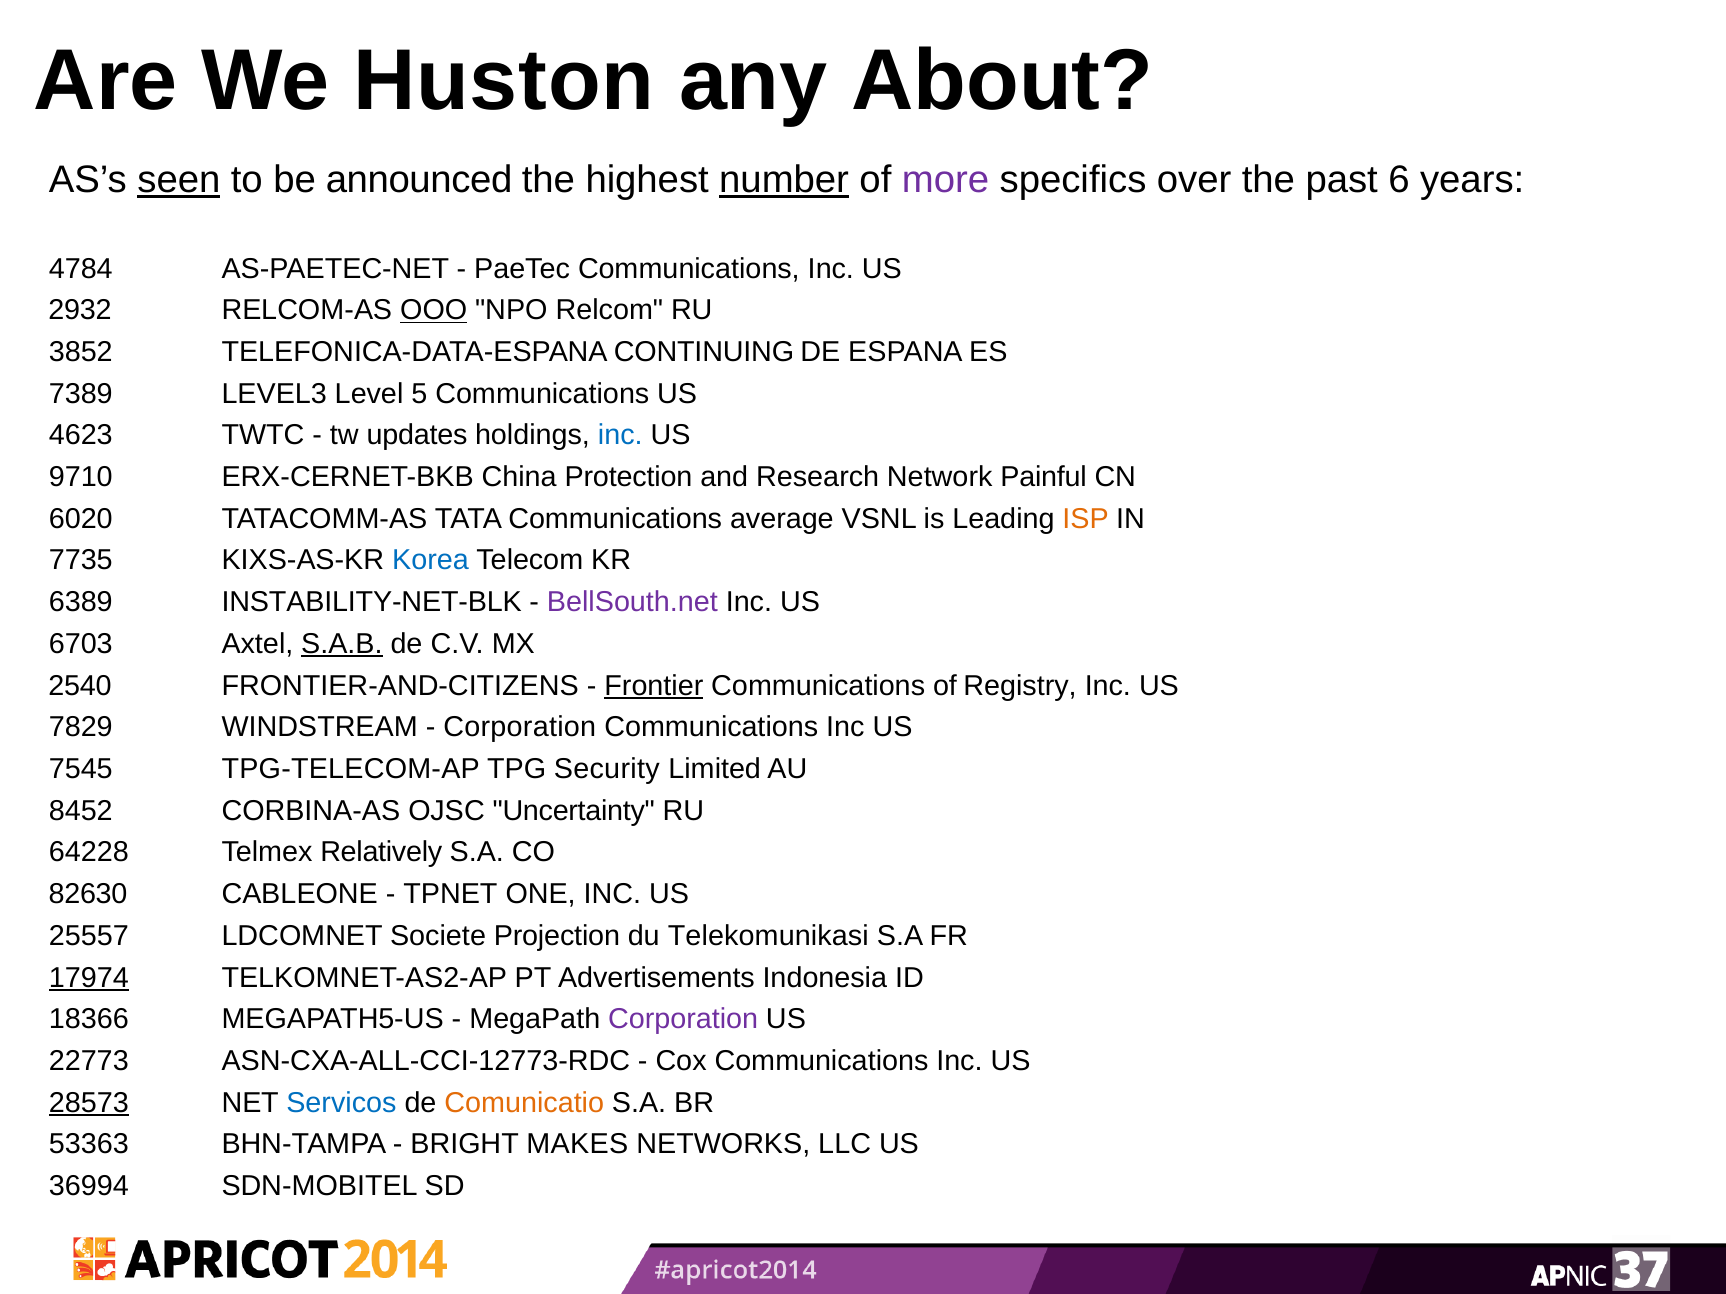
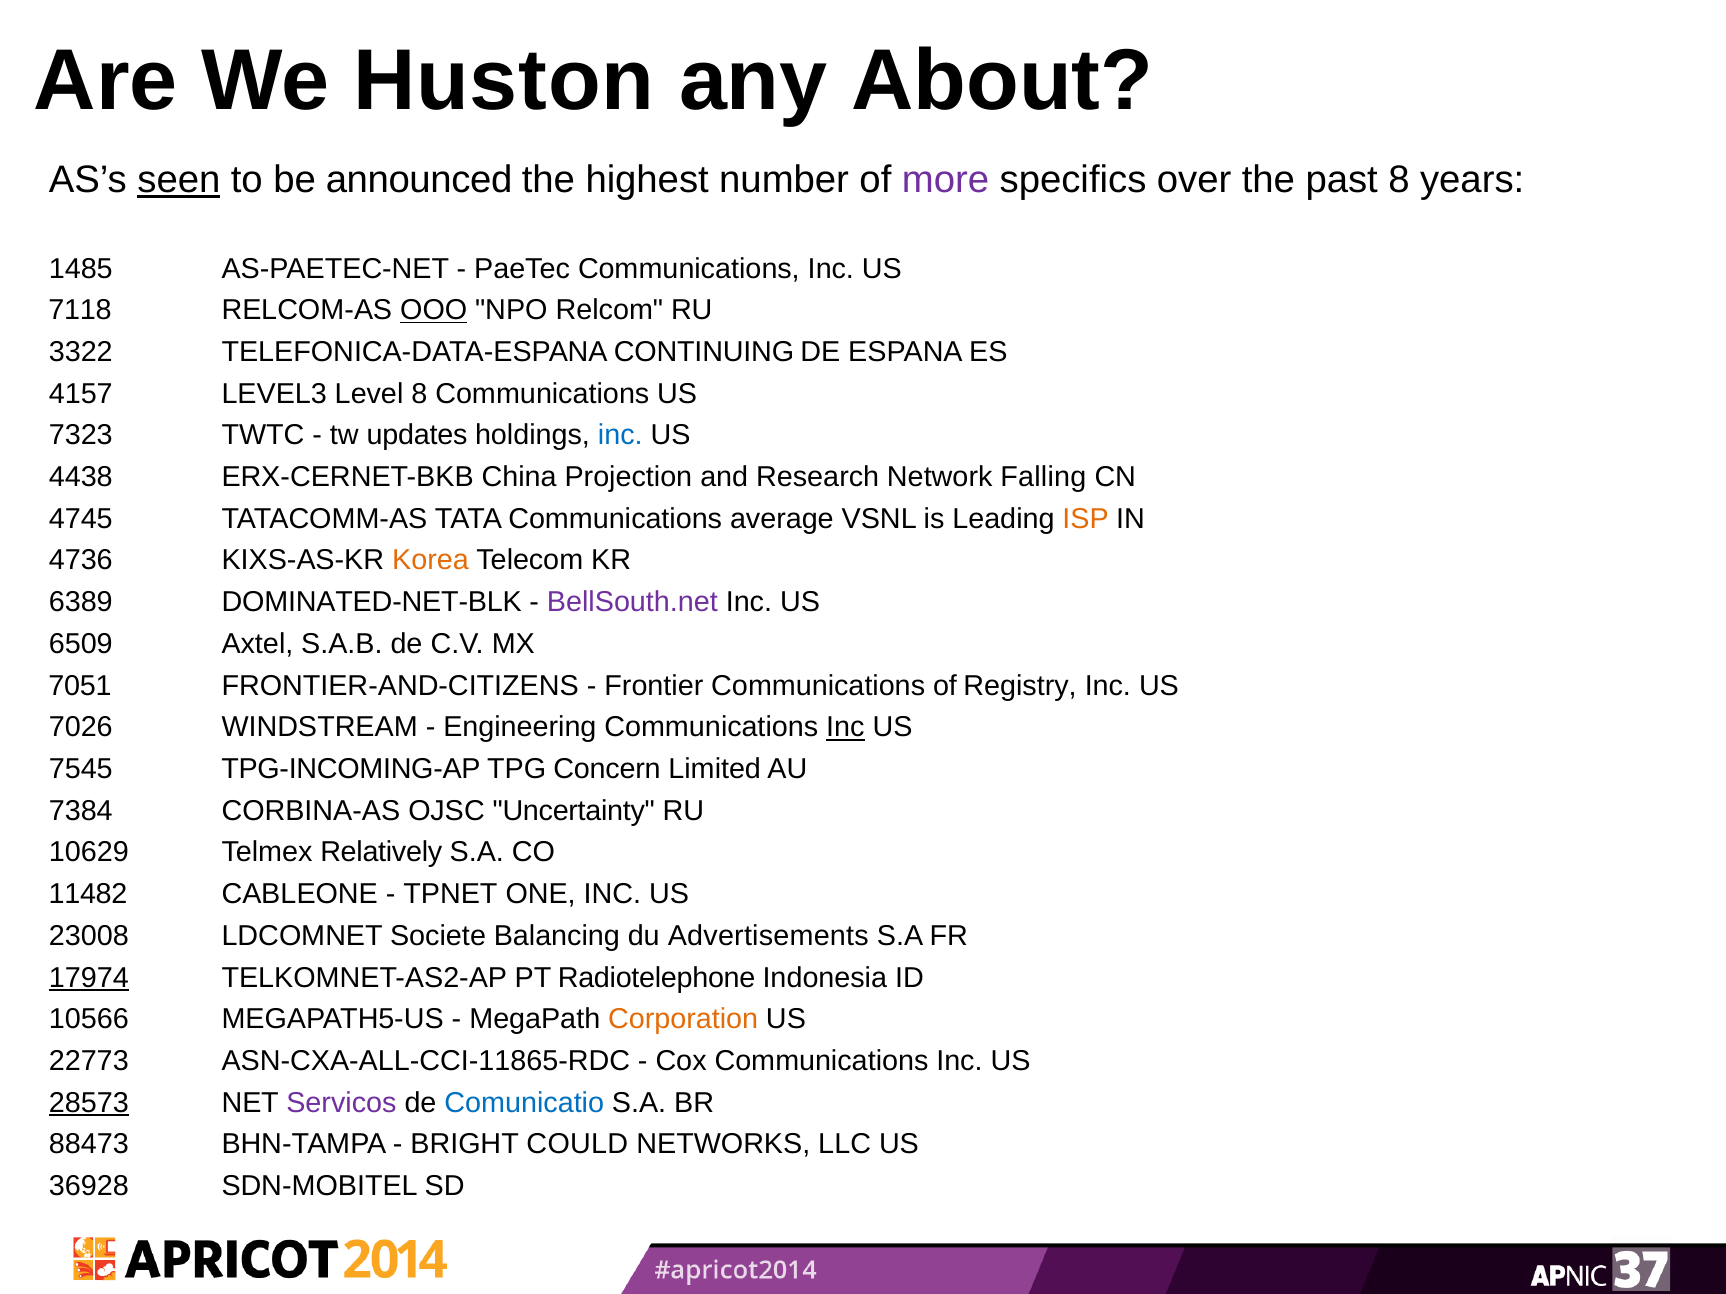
number underline: present -> none
past 6: 6 -> 8
4784: 4784 -> 1485
2932: 2932 -> 7118
3852: 3852 -> 3322
7389: 7389 -> 4157
Level 5: 5 -> 8
4623: 4623 -> 7323
9710: 9710 -> 4438
Protection: Protection -> Projection
Painful: Painful -> Falling
6020: 6020 -> 4745
7735: 7735 -> 4736
Korea colour: blue -> orange
INSTABILITY-NET-BLK: INSTABILITY-NET-BLK -> DOMINATED-NET-BLK
6703: 6703 -> 6509
S.A.B underline: present -> none
2540: 2540 -> 7051
Frontier underline: present -> none
7829: 7829 -> 7026
Corporation at (520, 728): Corporation -> Engineering
Inc at (845, 728) underline: none -> present
TPG-TELECOM-AP: TPG-TELECOM-AP -> TPG-INCOMING-AP
Security: Security -> Concern
8452: 8452 -> 7384
64228: 64228 -> 10629
82630: 82630 -> 11482
25557: 25557 -> 23008
Projection: Projection -> Balancing
Telekomunikasi: Telekomunikasi -> Advertisements
Advertisements: Advertisements -> Radiotelephone
18366: 18366 -> 10566
Corporation at (683, 1020) colour: purple -> orange
ASN-CXA-ALL-CCI-12773-RDC: ASN-CXA-ALL-CCI-12773-RDC -> ASN-CXA-ALL-CCI-11865-RDC
Servicos colour: blue -> purple
Comunicatio colour: orange -> blue
53363: 53363 -> 88473
MAKES: MAKES -> COULD
36994: 36994 -> 36928
